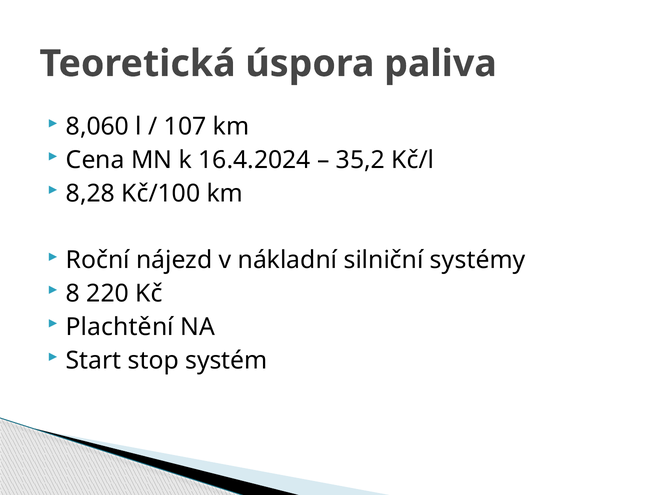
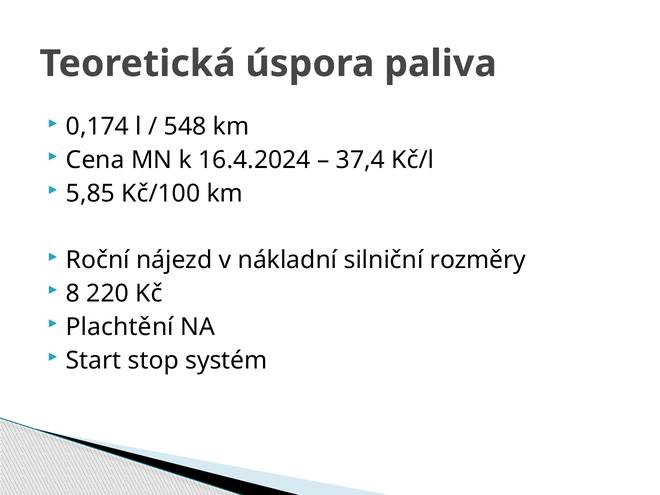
8,060: 8,060 -> 0,174
107: 107 -> 548
35,2: 35,2 -> 37,4
8,28: 8,28 -> 5,85
systémy: systémy -> rozměry
